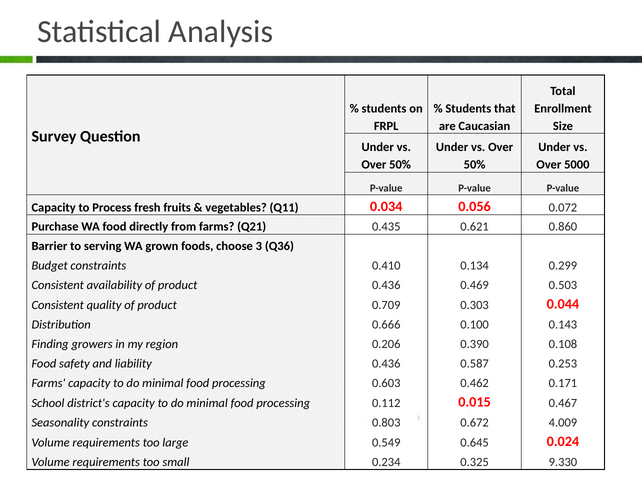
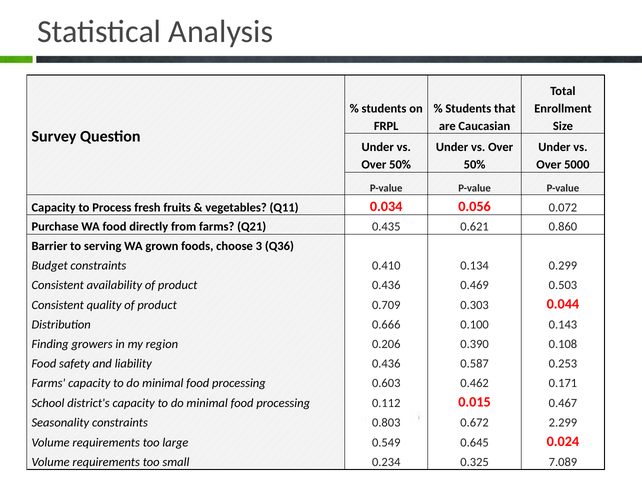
4.009: 4.009 -> 2.299
9.330: 9.330 -> 7.089
